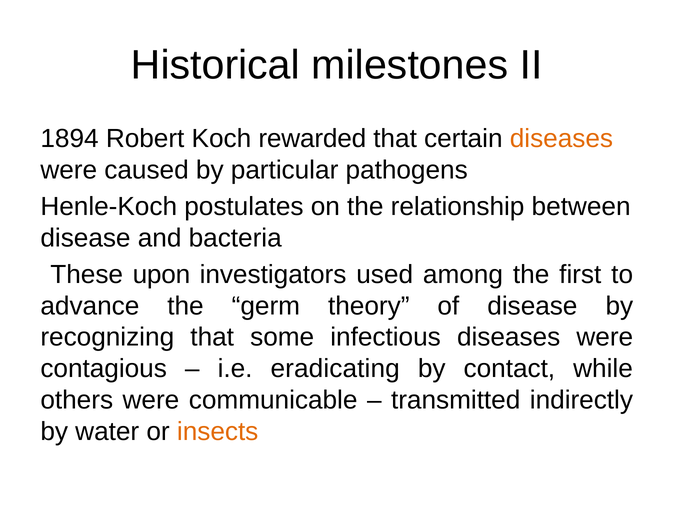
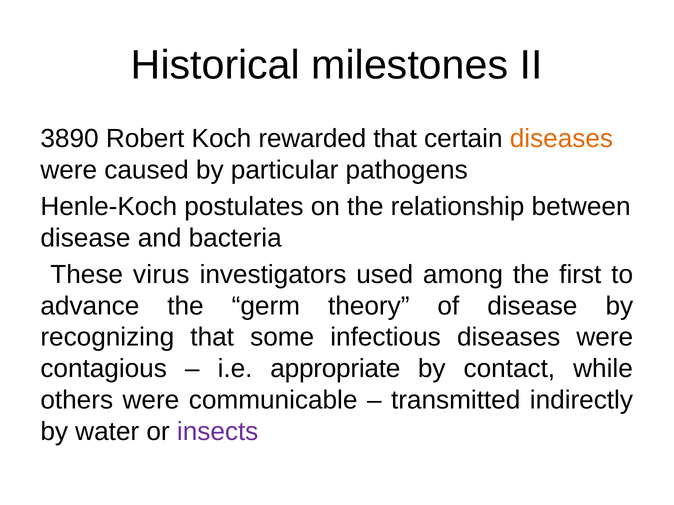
1894: 1894 -> 3890
upon: upon -> virus
eradicating: eradicating -> appropriate
insects colour: orange -> purple
